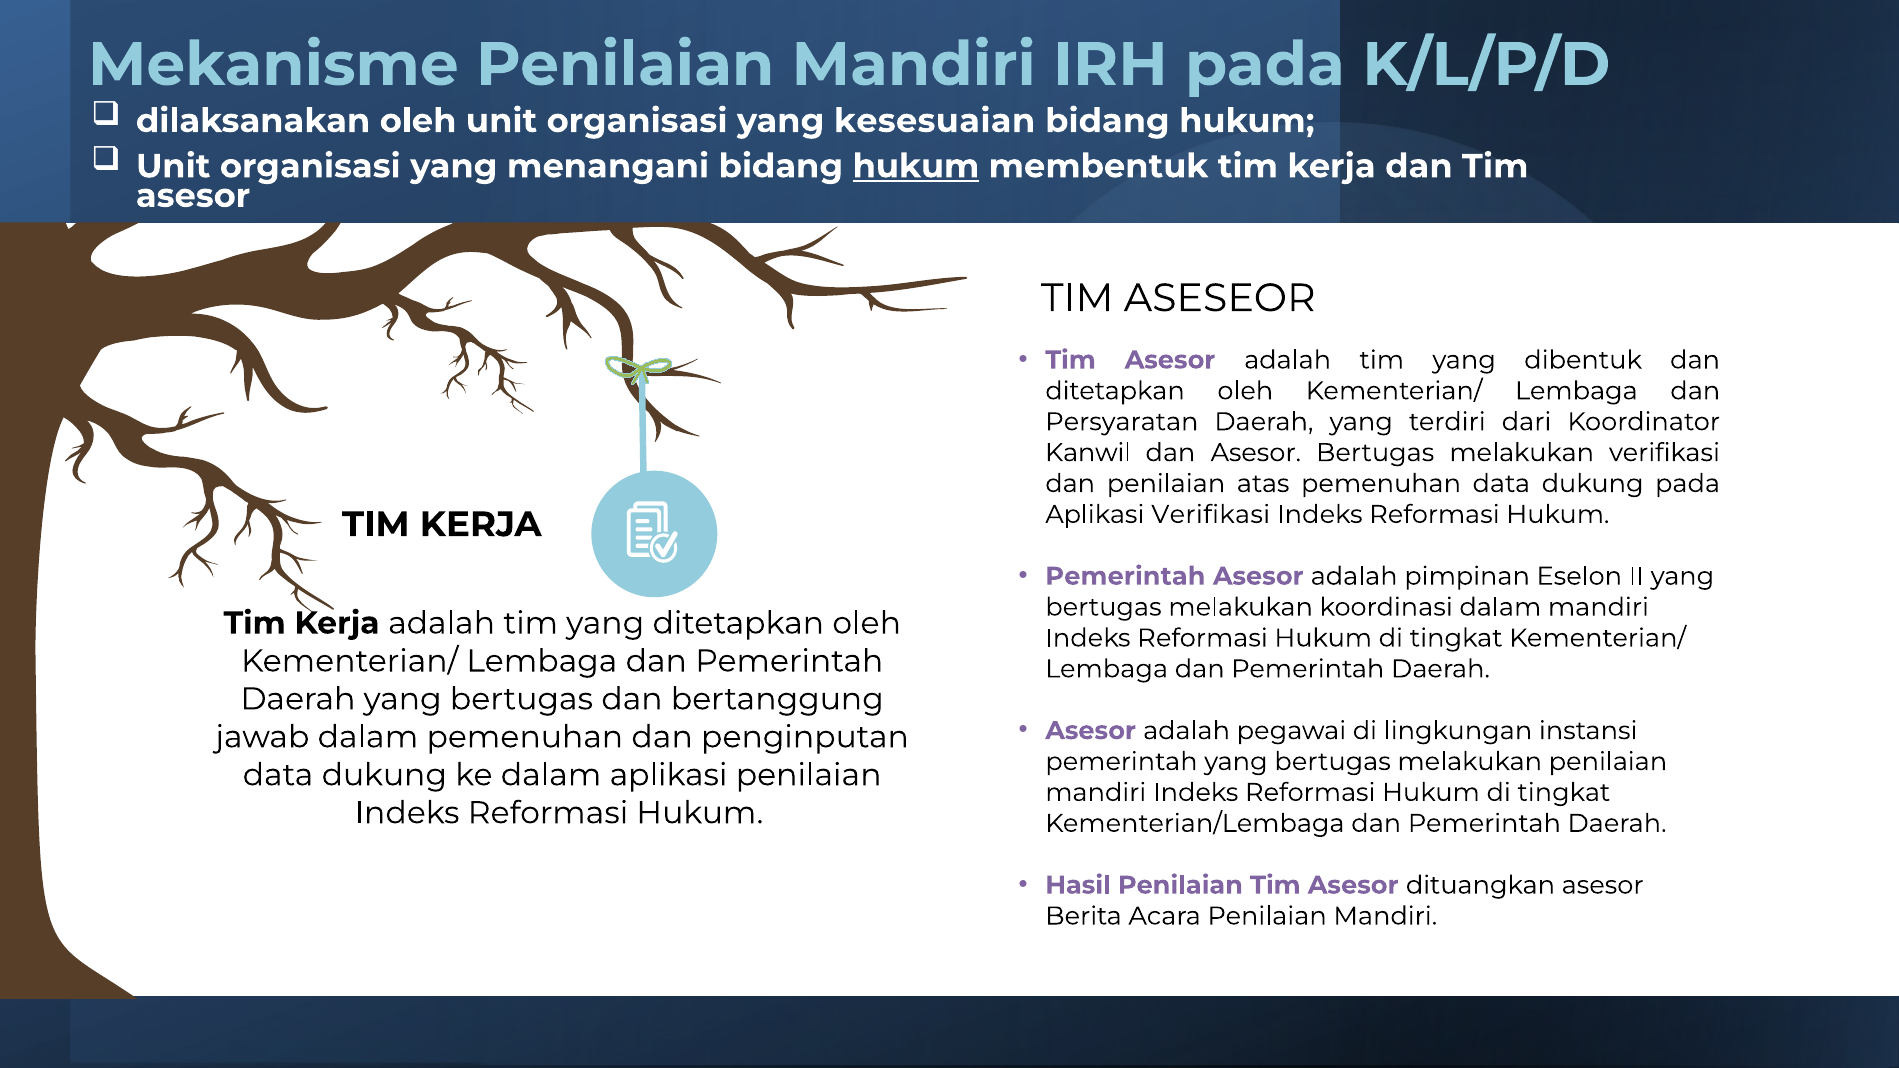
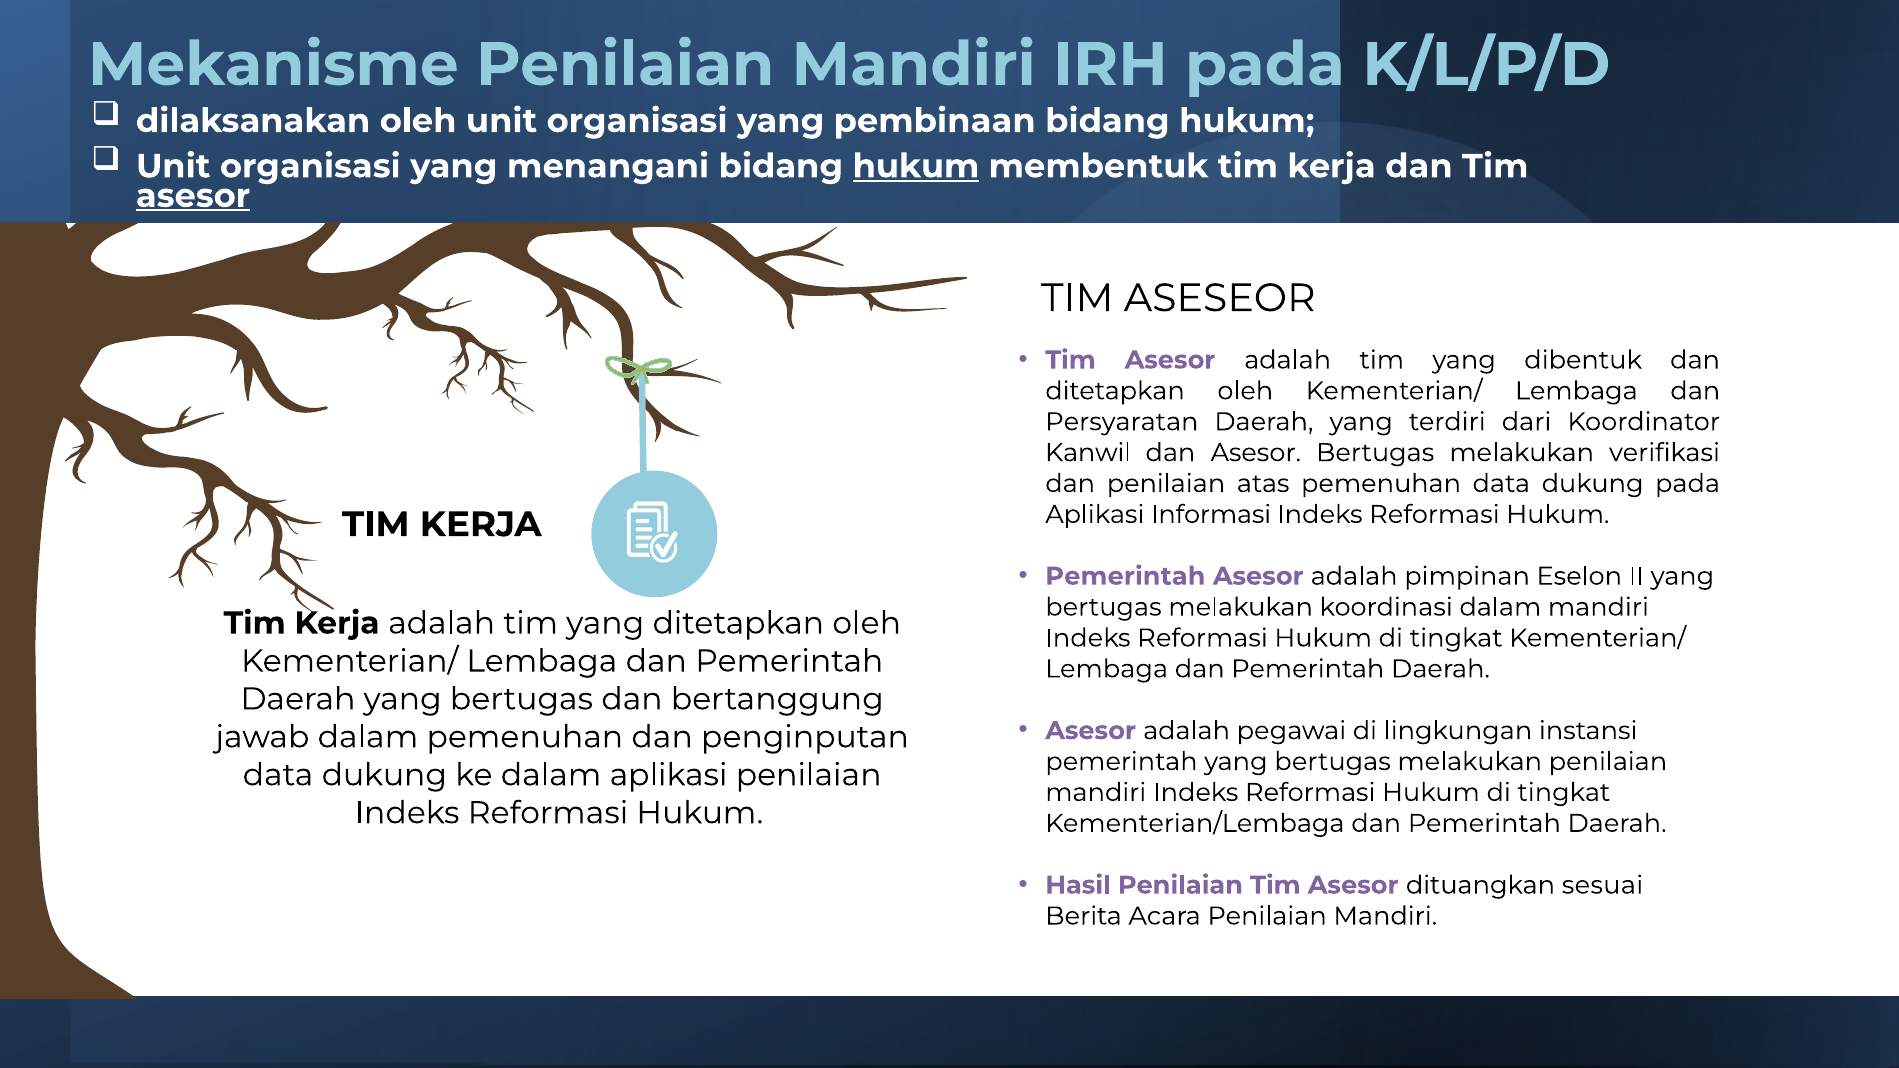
kesesuaian: kesesuaian -> pembinaan
asesor at (193, 196) underline: none -> present
Aplikasi Verifikasi: Verifikasi -> Informasi
dituangkan asesor: asesor -> sesuai
